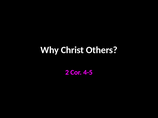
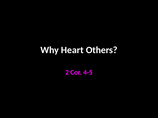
Christ: Christ -> Heart
